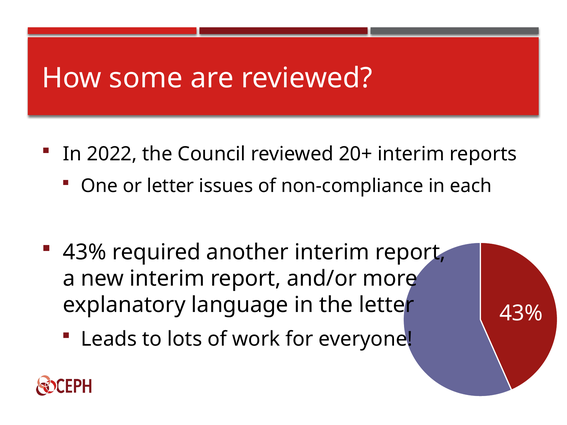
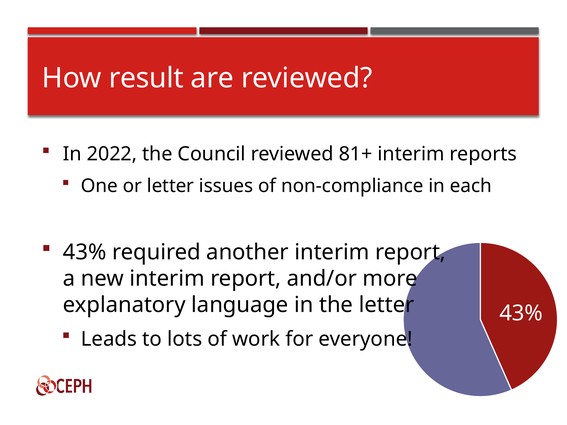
some: some -> result
20+: 20+ -> 81+
